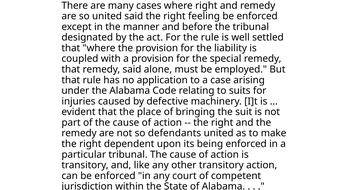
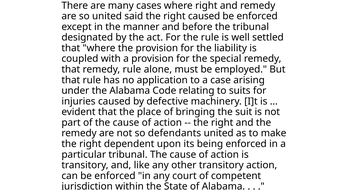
right feeling: feeling -> caused
remedy said: said -> rule
